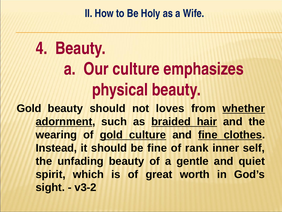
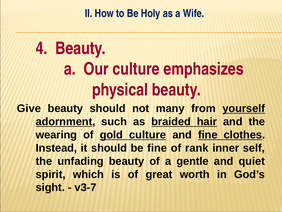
Gold at (29, 108): Gold -> Give
loves: loves -> many
whether: whether -> yourself
v3-2: v3-2 -> v3-7
